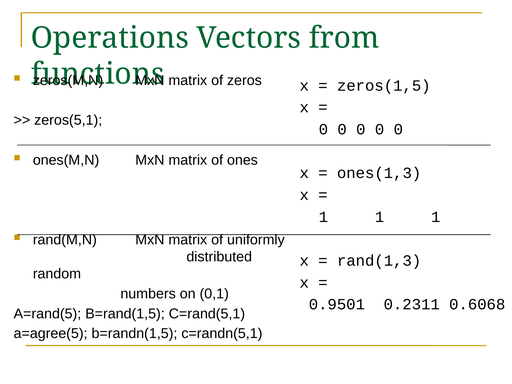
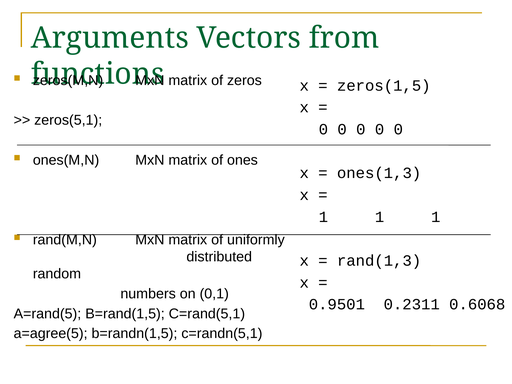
Operations: Operations -> Arguments
